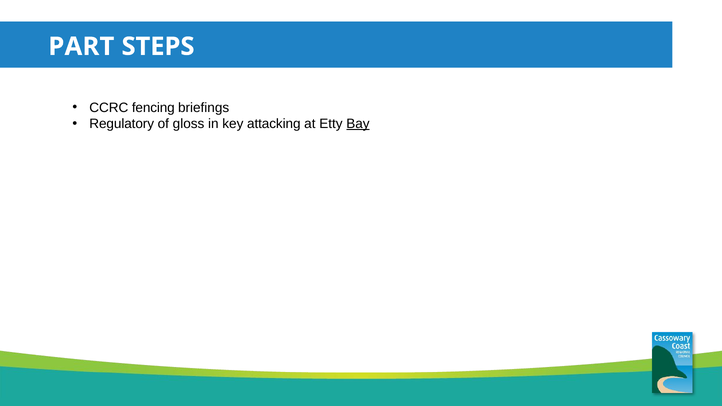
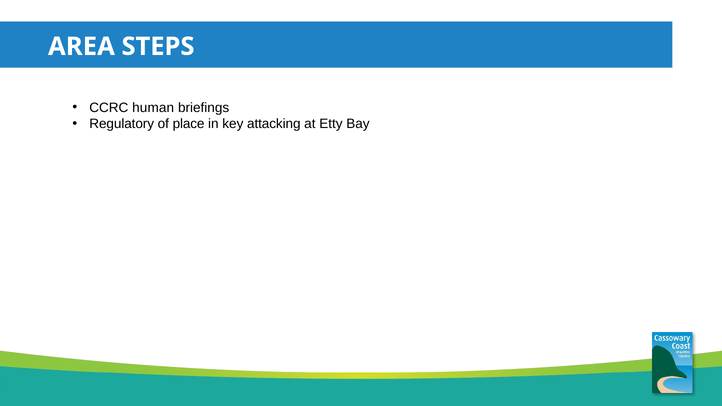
PART: PART -> AREA
fencing: fencing -> human
gloss: gloss -> place
Bay underline: present -> none
